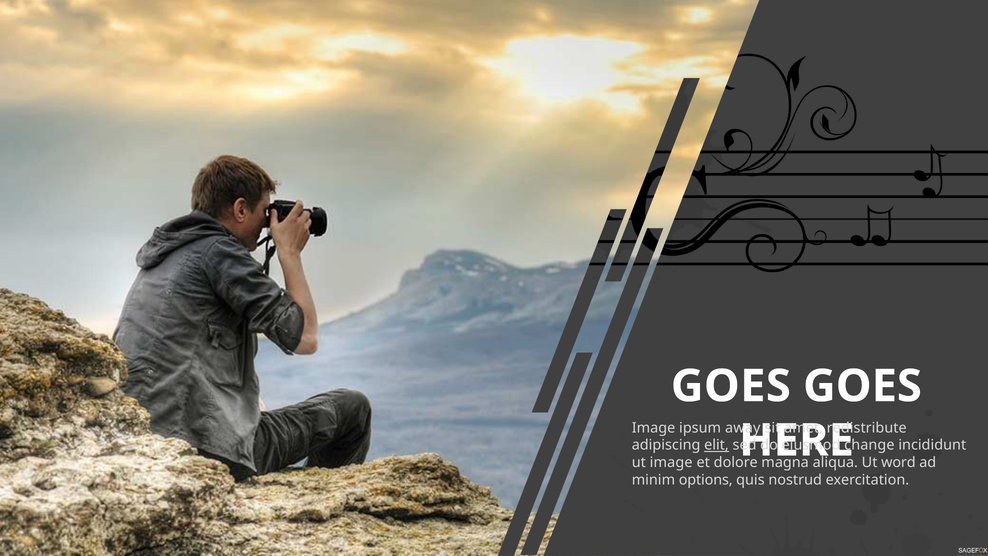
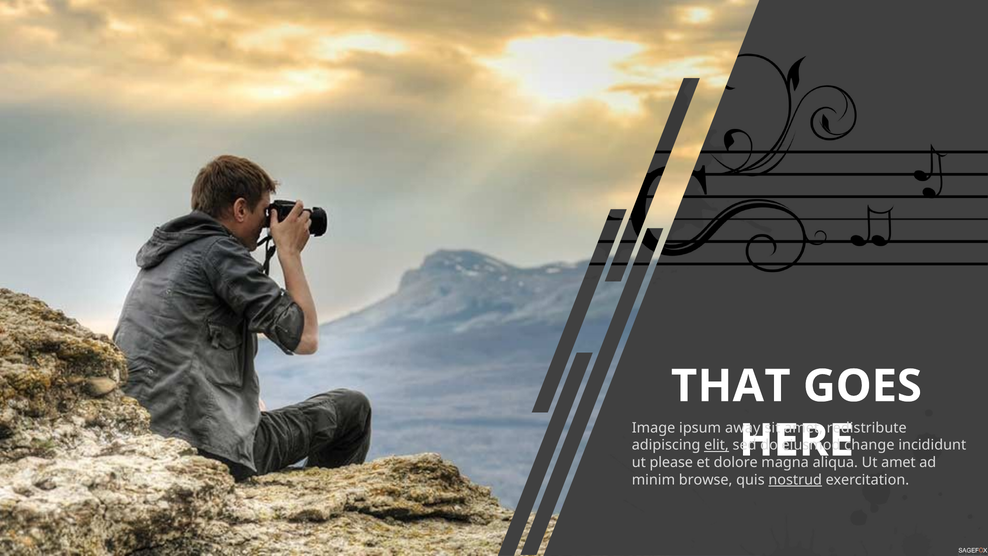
GOES at (731, 386): GOES -> THAT
ut image: image -> please
Ut word: word -> amet
options: options -> browse
nostrud underline: none -> present
